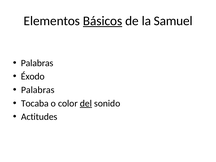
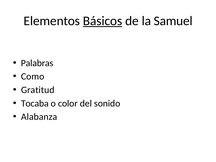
Éxodo: Éxodo -> Como
Palabras at (38, 90): Palabras -> Gratitud
del underline: present -> none
Actitudes: Actitudes -> Alabanza
